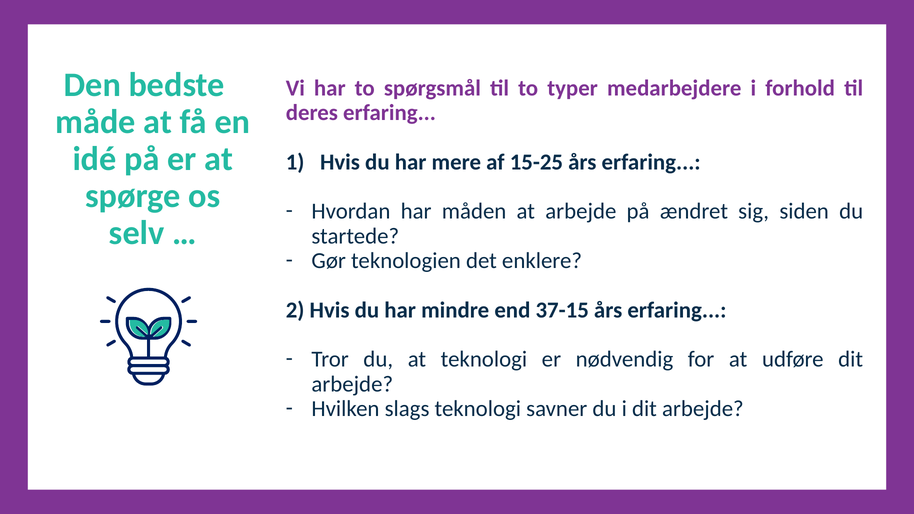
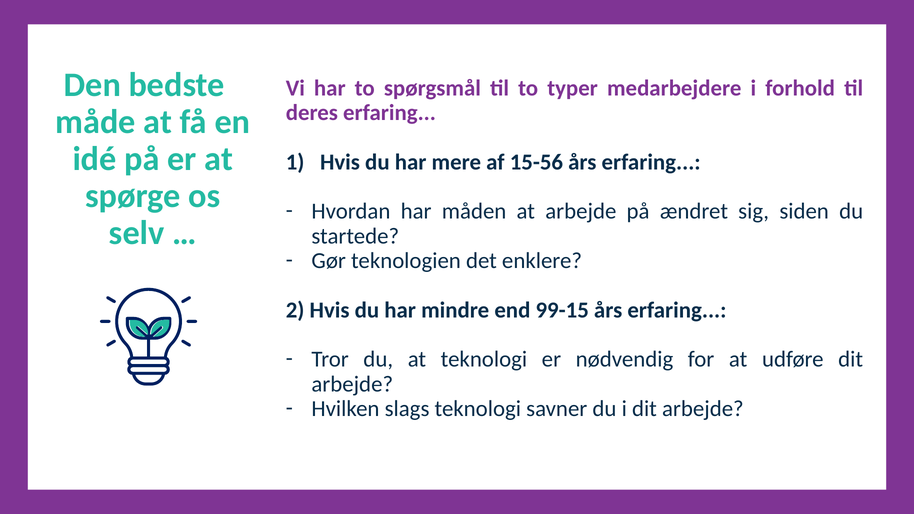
15-25: 15-25 -> 15-56
37-15: 37-15 -> 99-15
